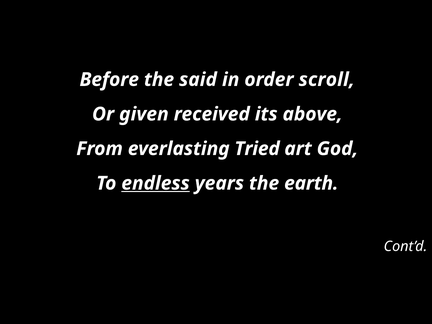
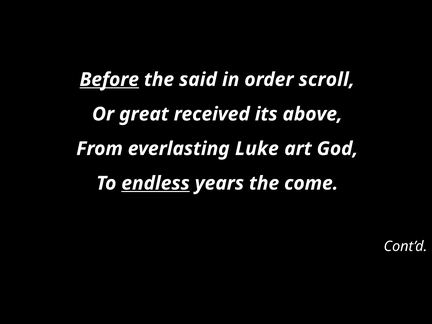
Before underline: none -> present
given: given -> great
Tried: Tried -> Luke
earth: earth -> come
